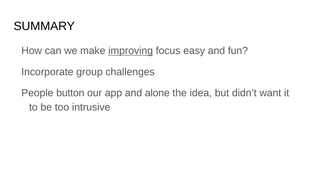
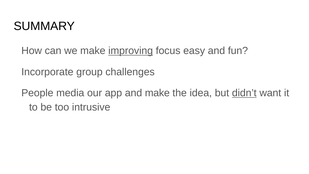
button: button -> media
and alone: alone -> make
didn’t underline: none -> present
